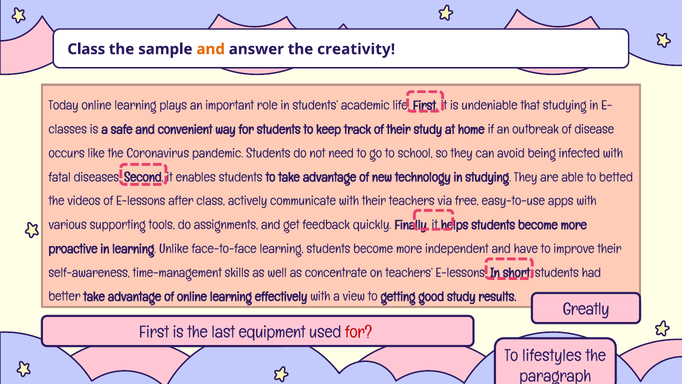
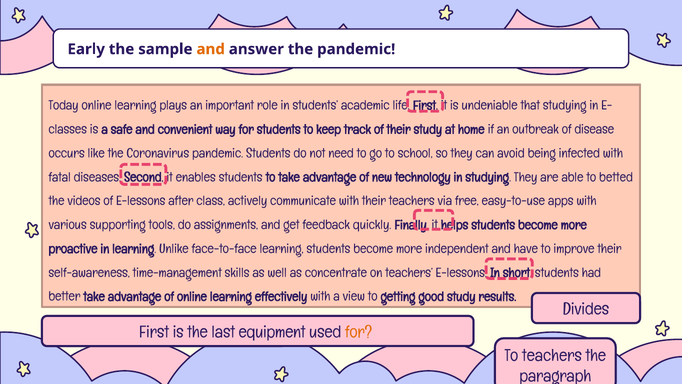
Class at (86, 49): Class -> Early
the creativity: creativity -> pandemic
Greatly: Greatly -> Divides
for at (359, 332) colour: red -> orange
To lifestyles: lifestyles -> teachers
